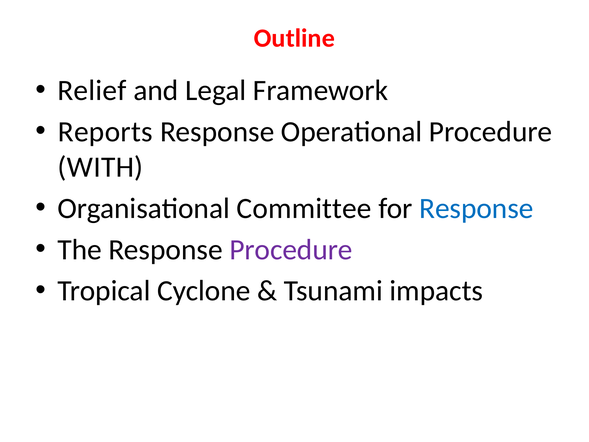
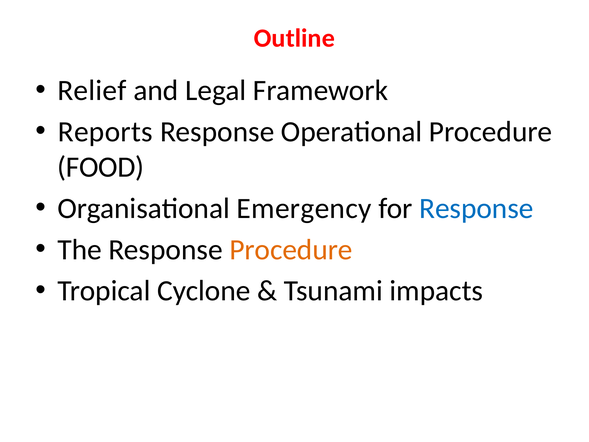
WITH: WITH -> FOOD
Committee: Committee -> Emergency
Procedure at (291, 250) colour: purple -> orange
